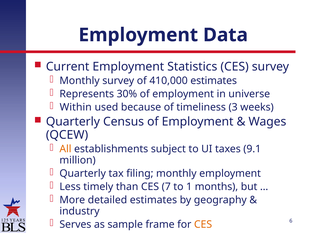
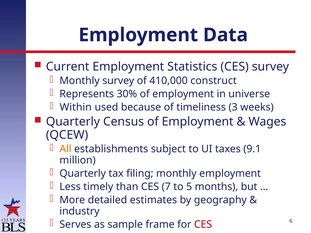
410,000 estimates: estimates -> construct
1: 1 -> 5
CES at (203, 225) colour: orange -> red
